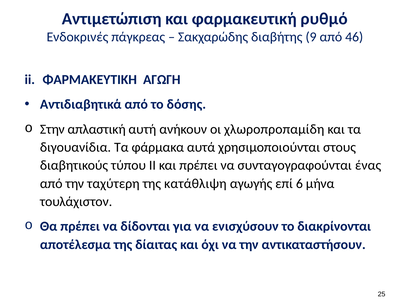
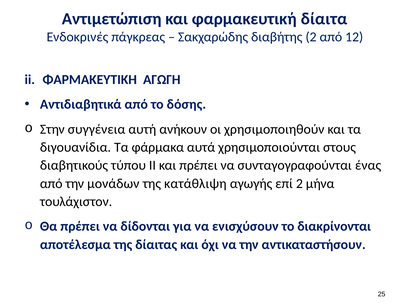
ρυθμό: ρυθμό -> δίαιτα
διαβήτης 9: 9 -> 2
46: 46 -> 12
απλαστική: απλαστική -> συγγένεια
χλωροπροπαμίδη: χλωροπροπαμίδη -> χρησιμοποιηθούν
ταχύτερη: ταχύτερη -> μονάδων
επί 6: 6 -> 2
